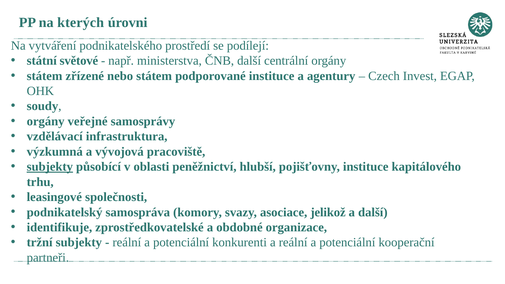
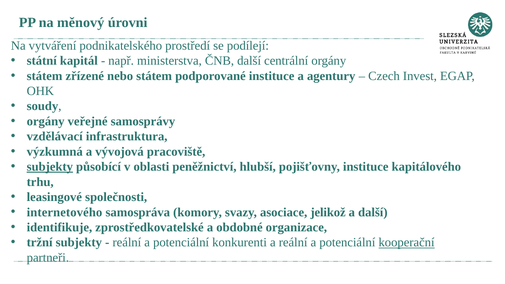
kterých: kterých -> měnový
světové: světové -> kapitál
podnikatelský: podnikatelský -> internetového
kooperační underline: none -> present
